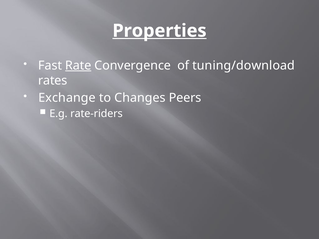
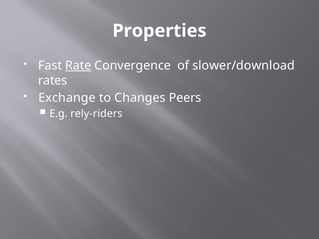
Properties underline: present -> none
tuning/download: tuning/download -> slower/download
rate-riders: rate-riders -> rely-riders
